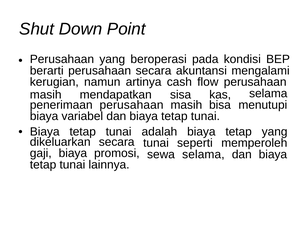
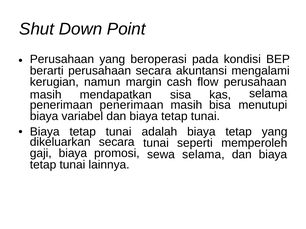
artinya: artinya -> margin
penerimaan perusahaan: perusahaan -> penerimaan
